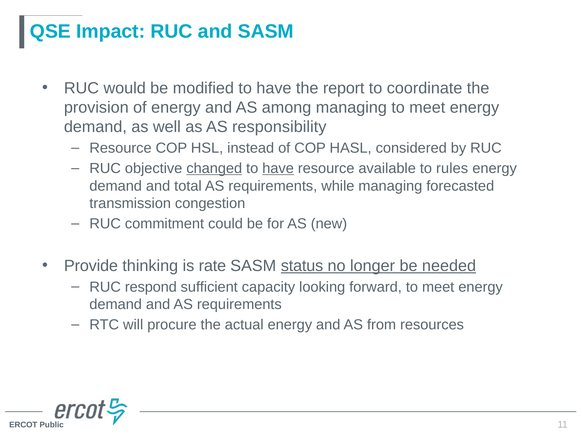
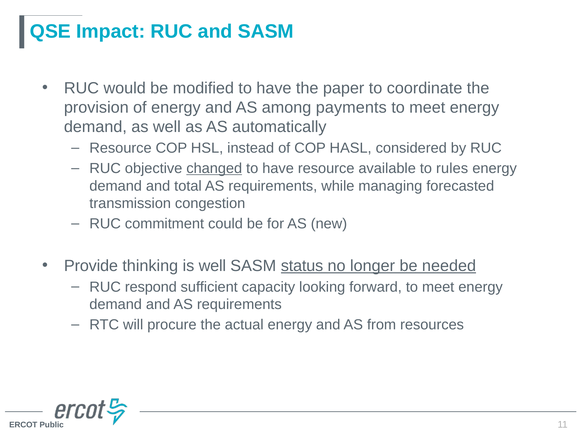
report: report -> paper
among managing: managing -> payments
responsibility: responsibility -> automatically
have at (278, 169) underline: present -> none
is rate: rate -> well
